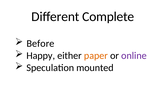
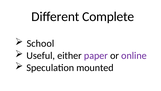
Before: Before -> School
Happy: Happy -> Useful
paper colour: orange -> purple
